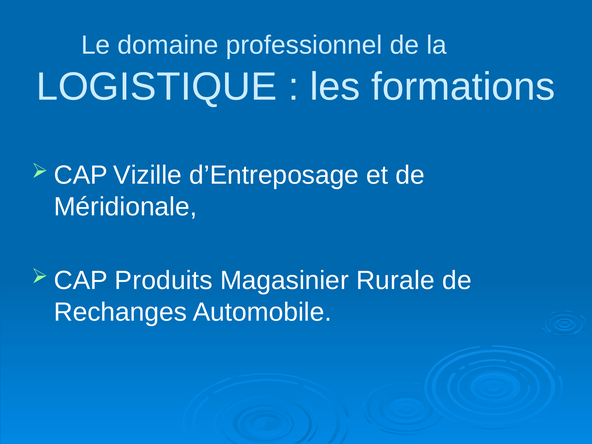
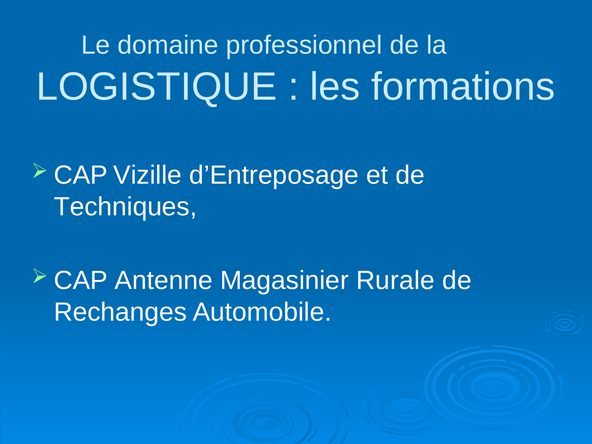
Méridionale: Méridionale -> Techniques
Produits: Produits -> Antenne
